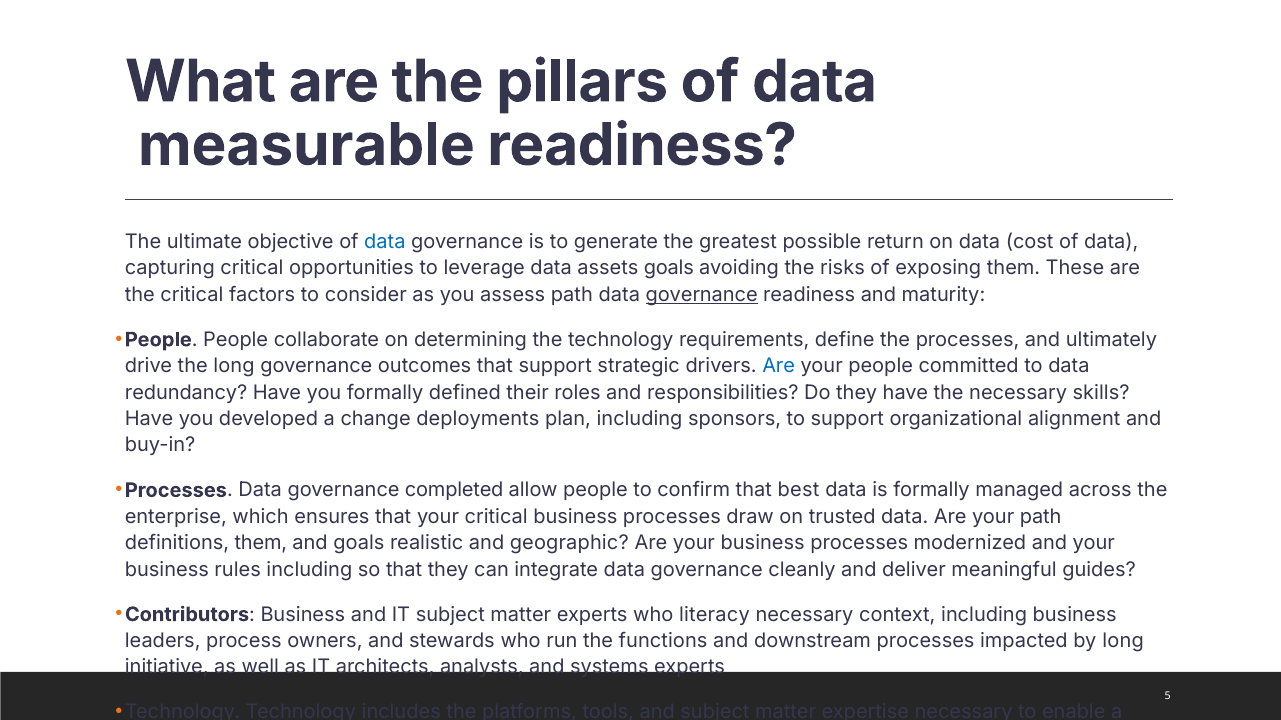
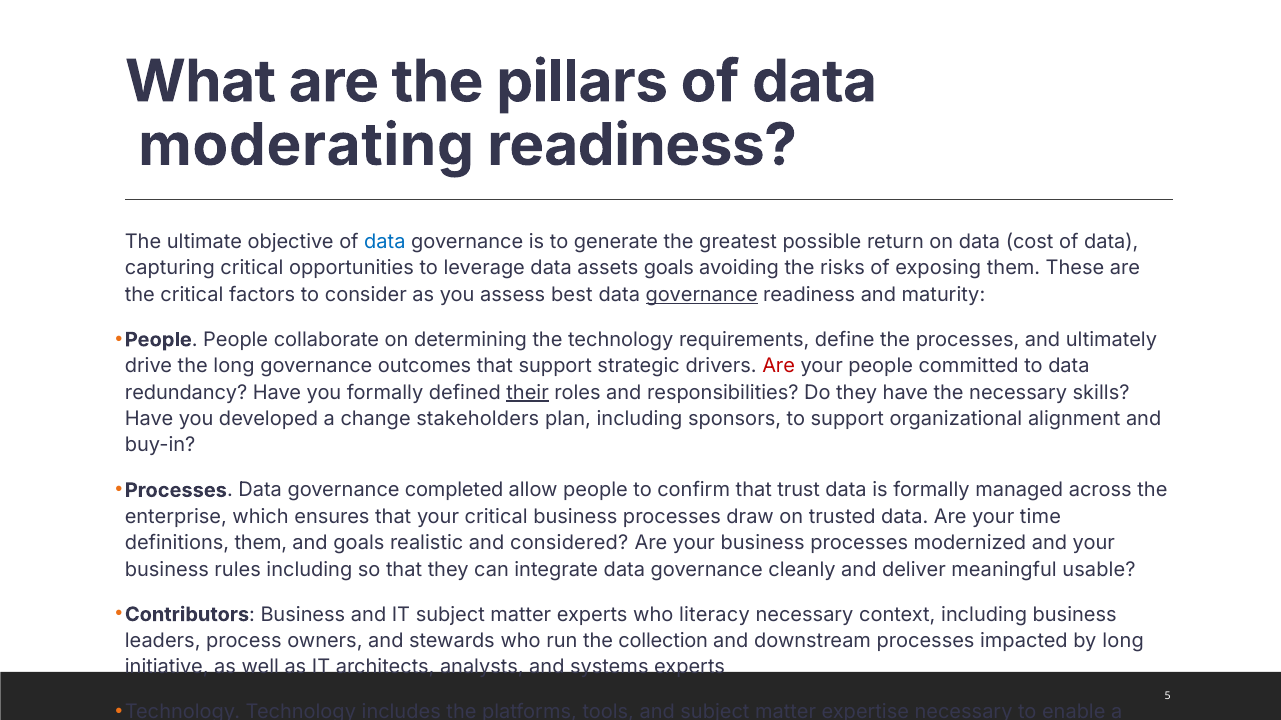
measurable: measurable -> moderating
assess path: path -> best
Are at (779, 366) colour: blue -> red
their underline: none -> present
deployments: deployments -> stakeholders
best: best -> trust
your path: path -> time
geographic: geographic -> considered
guides: guides -> usable
functions: functions -> collection
